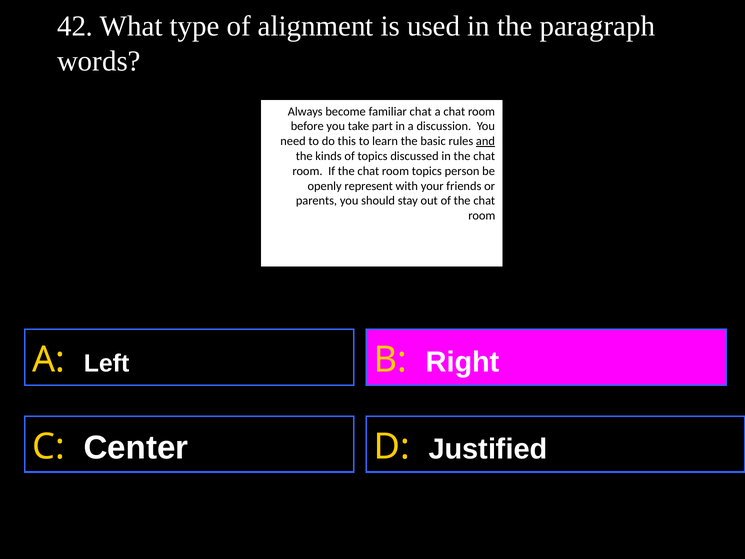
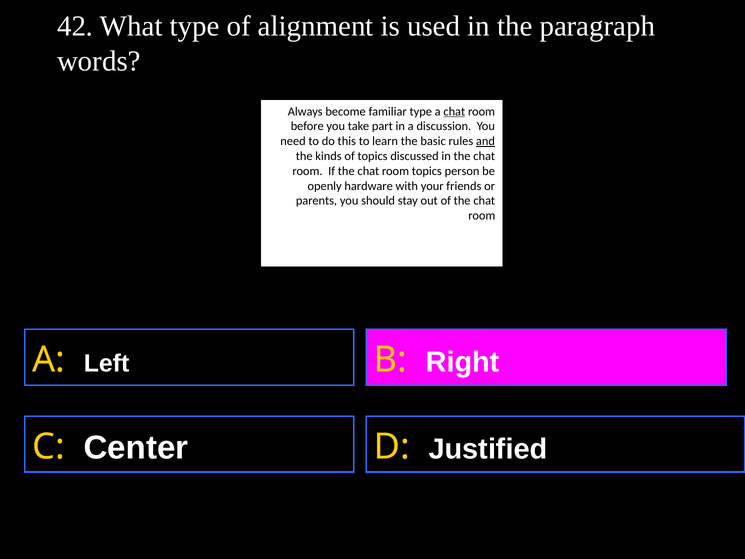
familiar chat: chat -> type
chat at (454, 111) underline: none -> present
represent: represent -> hardware
